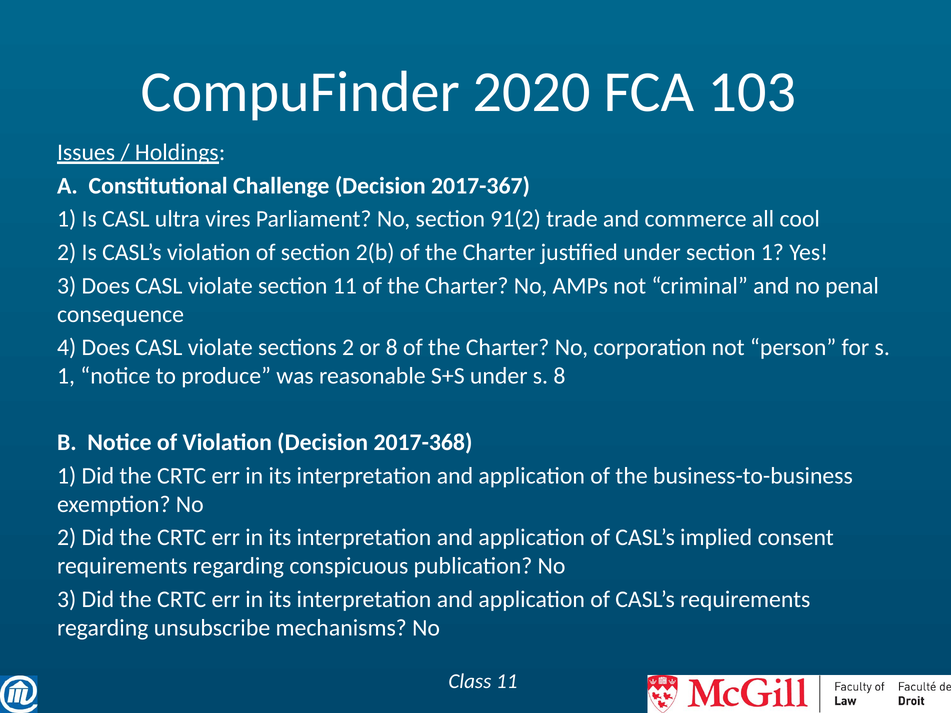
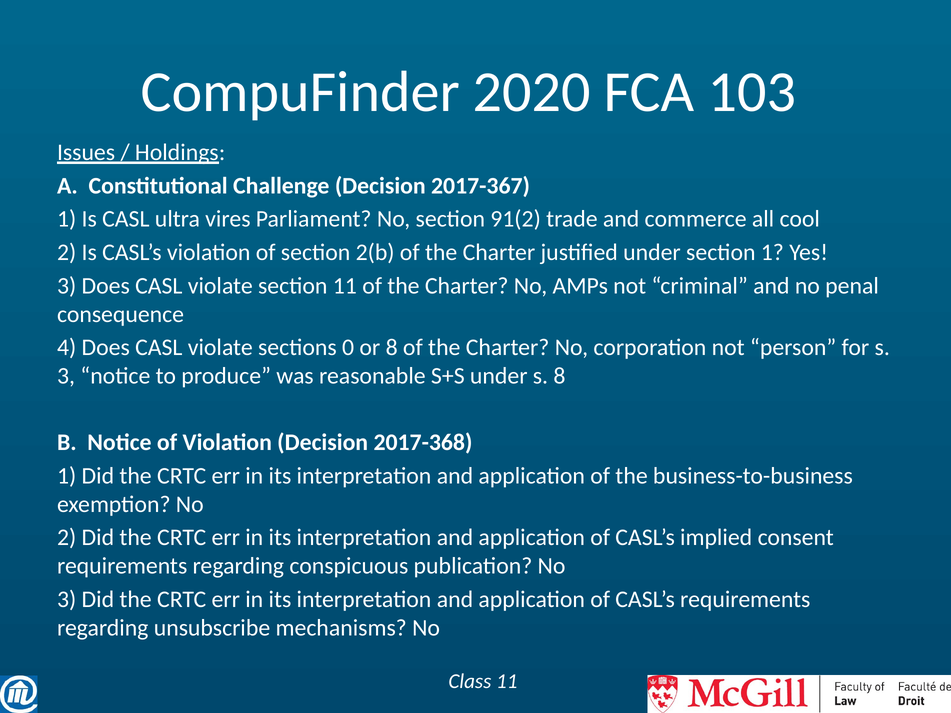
sections 2: 2 -> 0
1 at (66, 376): 1 -> 3
